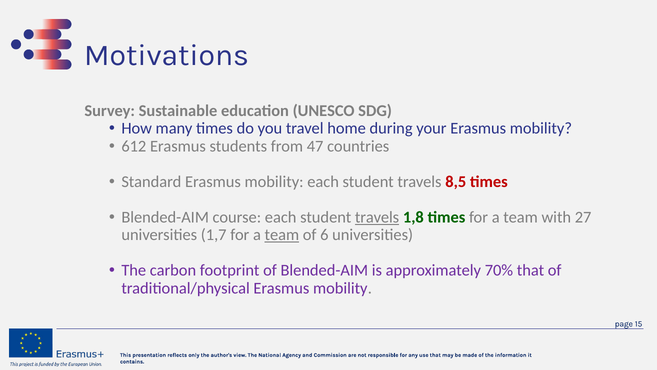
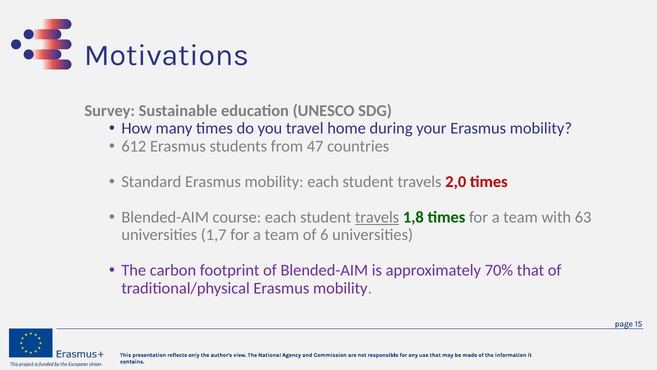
8,5: 8,5 -> 2,0
27: 27 -> 63
team at (282, 235) underline: present -> none
